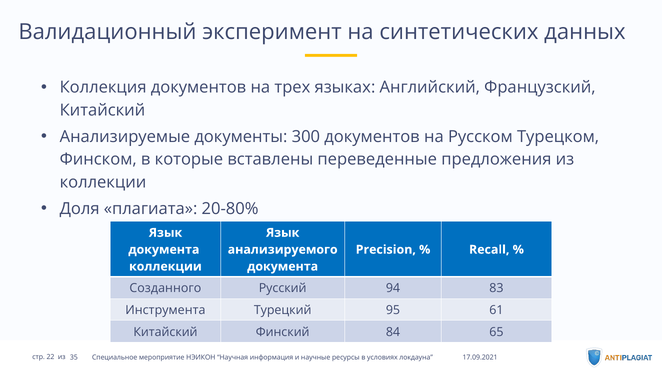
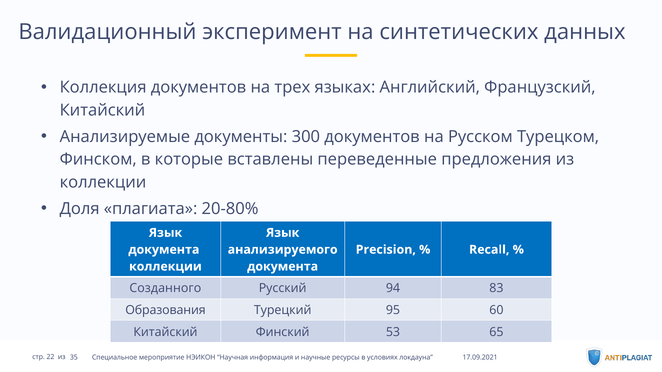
Инструмента: Инструмента -> Образования
61: 61 -> 60
84: 84 -> 53
